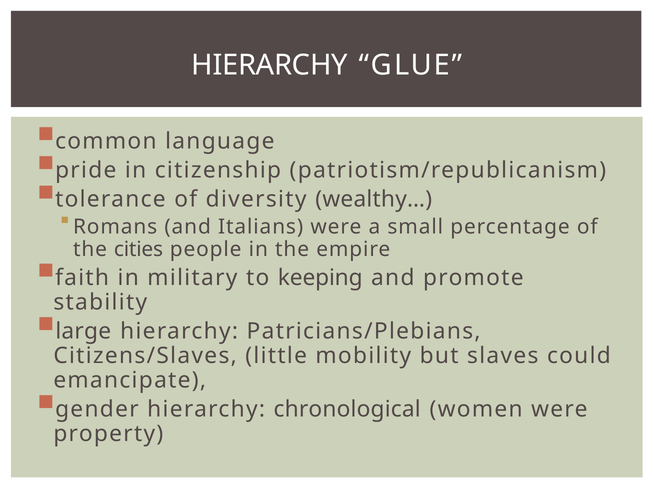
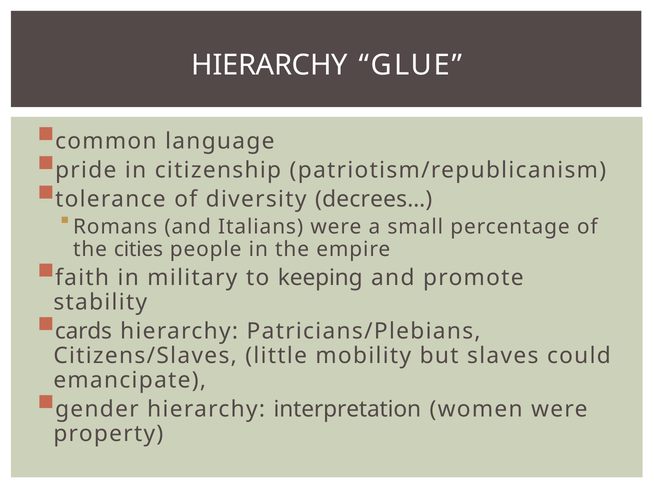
wealthy…: wealthy… -> decrees…
large: large -> cards
chronological: chronological -> interpretation
